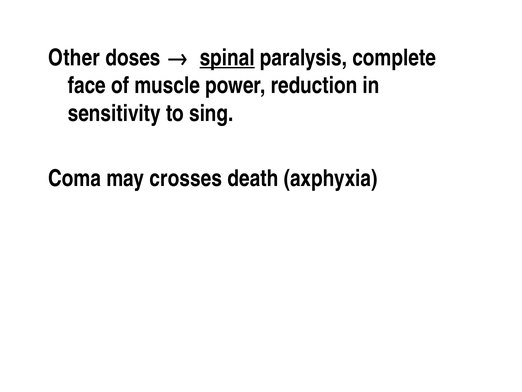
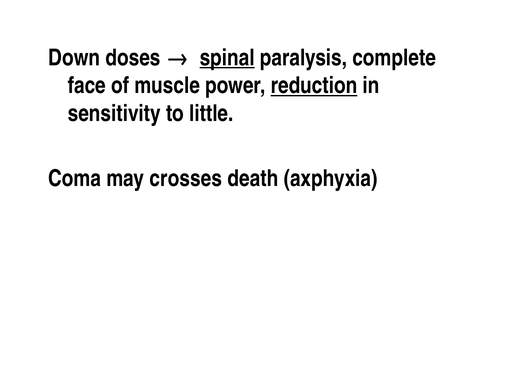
Other: Other -> Down
reduction underline: none -> present
sing: sing -> little
